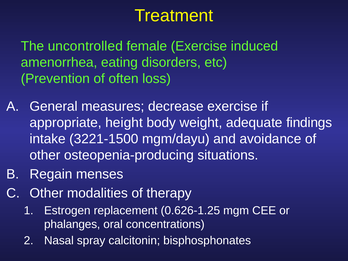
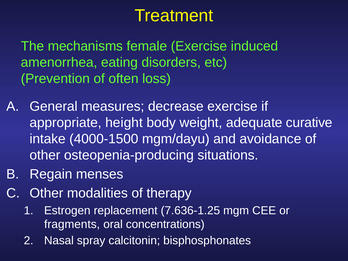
uncontrolled: uncontrolled -> mechanisms
findings: findings -> curative
3221-1500: 3221-1500 -> 4000-1500
0.626-1.25: 0.626-1.25 -> 7.636-1.25
phalanges: phalanges -> fragments
